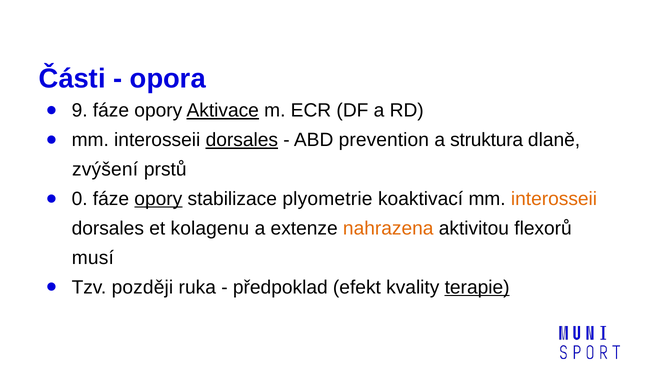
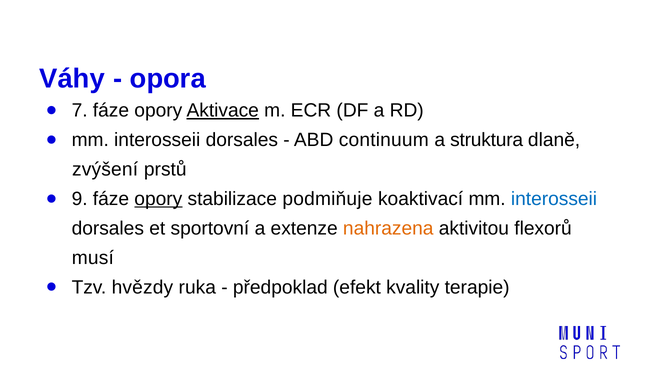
Části: Části -> Váhy
9: 9 -> 7
dorsales at (242, 140) underline: present -> none
prevention: prevention -> continuum
0: 0 -> 9
plyometrie: plyometrie -> podmiňuje
interosseii at (554, 199) colour: orange -> blue
kolagenu: kolagenu -> sportovní
později: později -> hvězdy
terapie underline: present -> none
